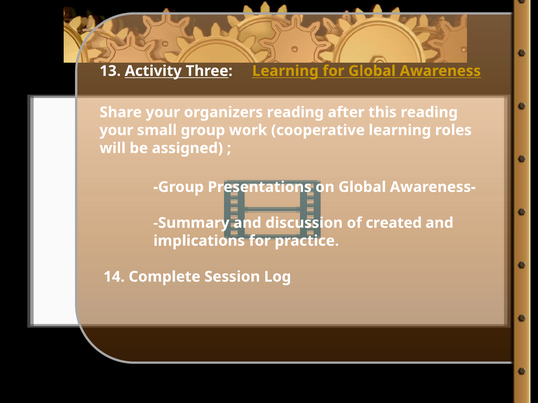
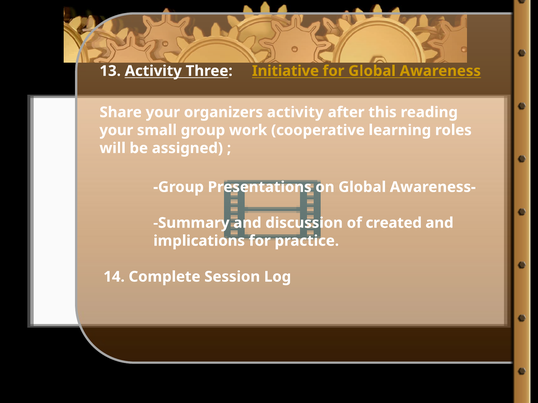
Three Learning: Learning -> Initiative
organizers reading: reading -> activity
